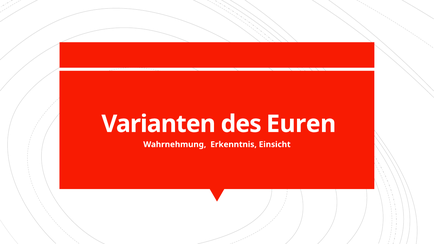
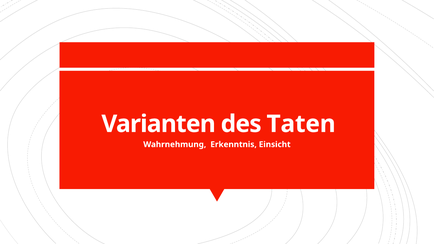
Euren: Euren -> Taten
